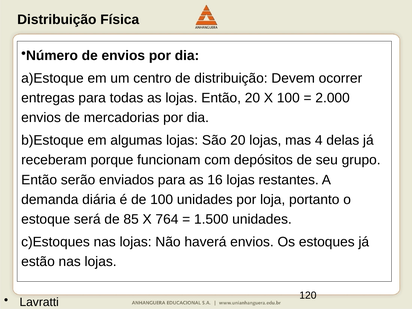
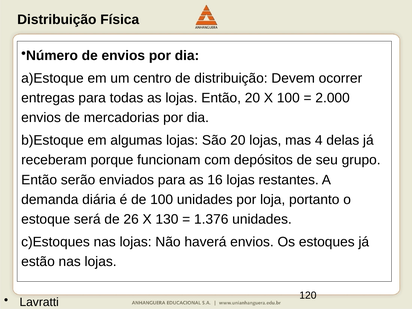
85: 85 -> 26
764: 764 -> 130
1.500: 1.500 -> 1.376
